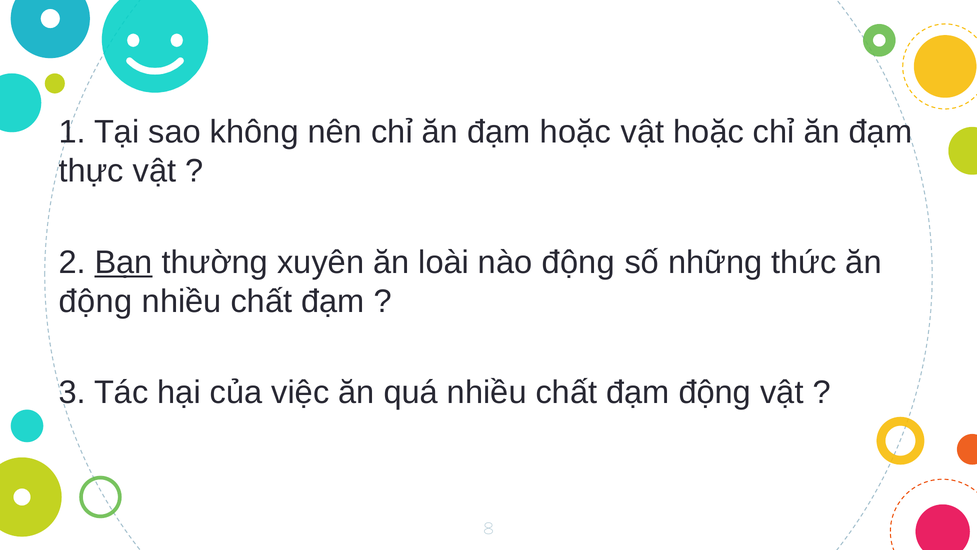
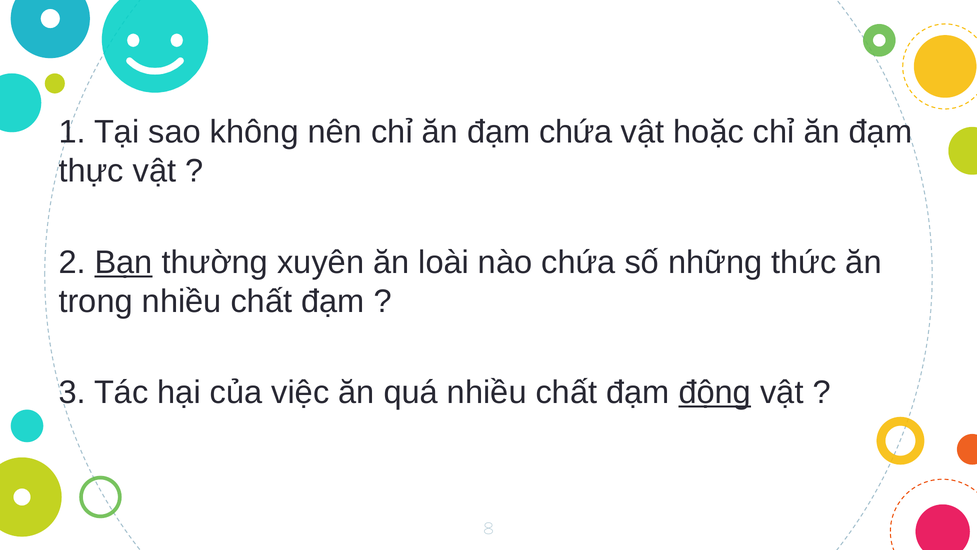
đạm hoặc: hoặc -> chứa
nào động: động -> chứa
động at (96, 301): động -> trong
động at (715, 392) underline: none -> present
